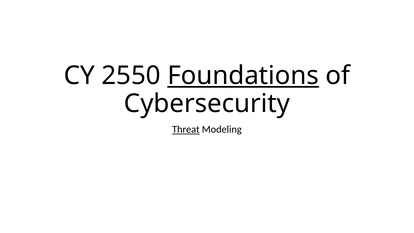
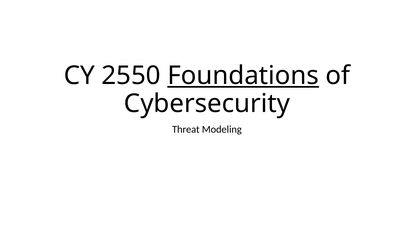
Threat underline: present -> none
